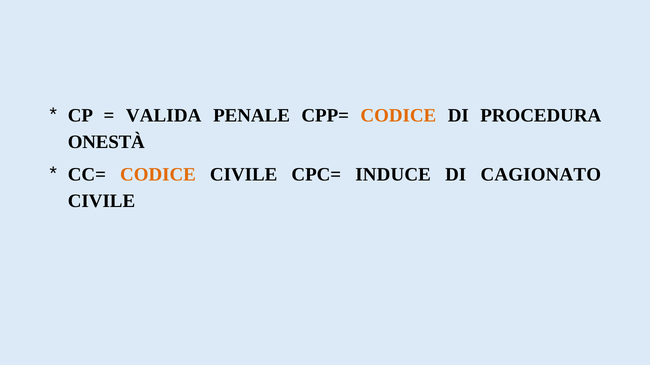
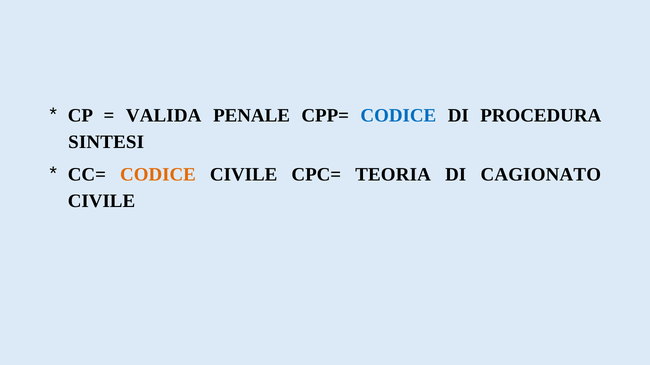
CODICE at (398, 116) colour: orange -> blue
ONESTÀ: ONESTÀ -> SINTESI
INDUCE: INDUCE -> TEORIA
